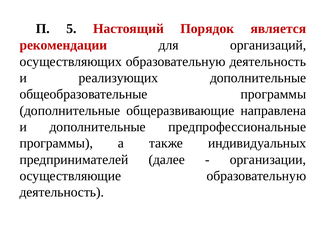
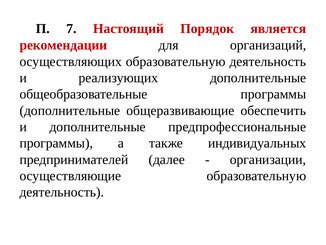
5: 5 -> 7
направлена: направлена -> обеспечить
